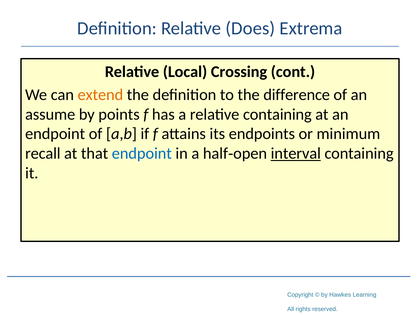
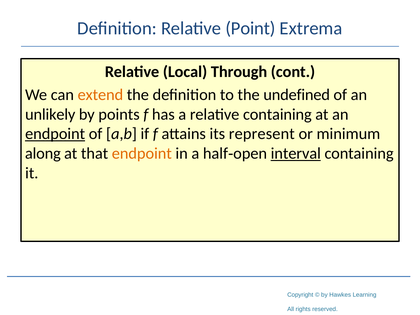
Does: Does -> Point
Crossing: Crossing -> Through
difference: difference -> undefined
assume: assume -> unlikely
endpoint at (55, 134) underline: none -> present
endpoints: endpoints -> represent
recall: recall -> along
endpoint at (142, 154) colour: blue -> orange
